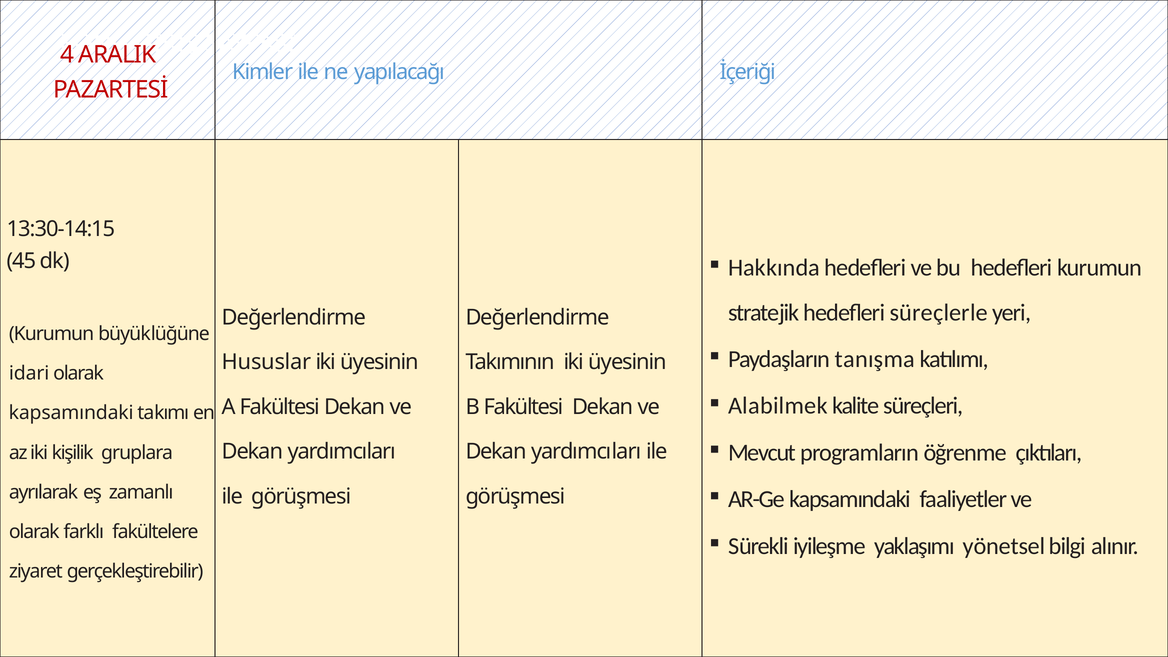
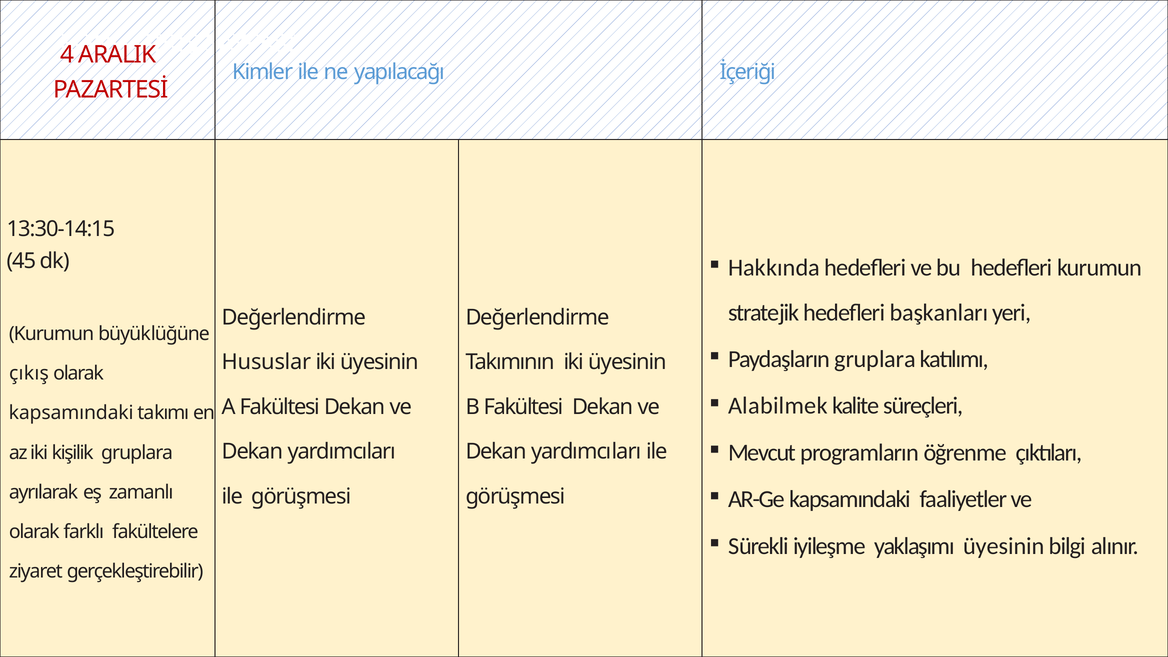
süreçlerle: süreçlerle -> başkanları
Paydaşların tanışma: tanışma -> gruplara
idari: idari -> çıkış
yaklaşımı yönetsel: yönetsel -> üyesinin
